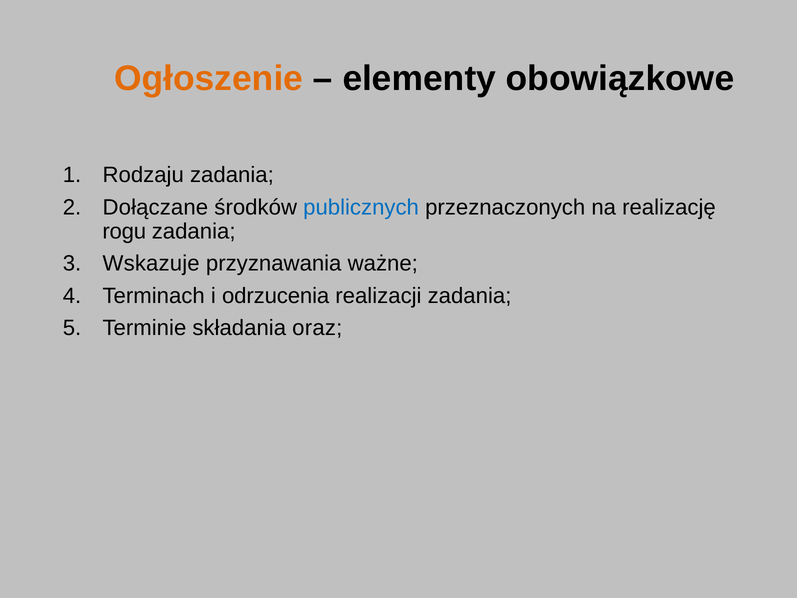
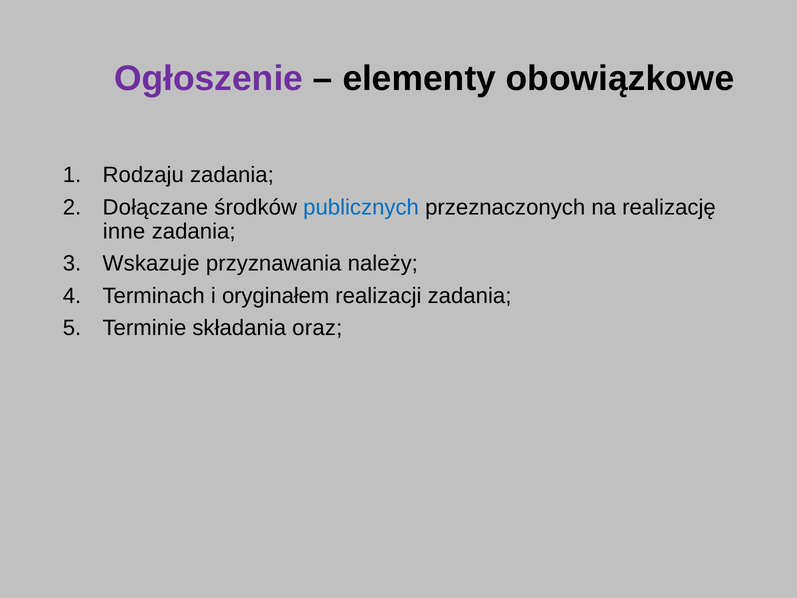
Ogłoszenie colour: orange -> purple
rogu: rogu -> inne
ważne: ważne -> należy
odrzucenia: odrzucenia -> oryginałem
